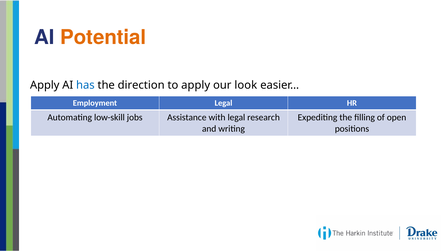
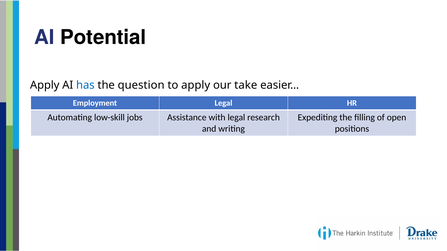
Potential colour: orange -> black
direction: direction -> question
look: look -> take
